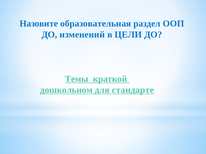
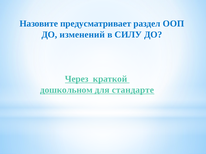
образовательная: образовательная -> предусматривает
ЦЕЛИ: ЦЕЛИ -> СИЛУ
Темы: Темы -> Через
